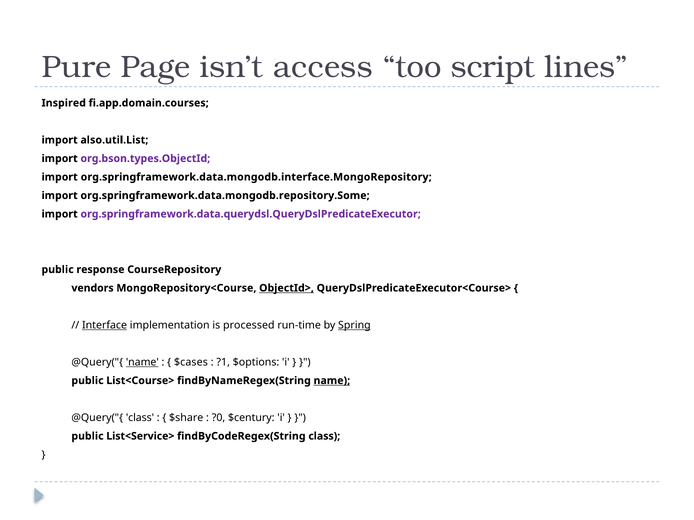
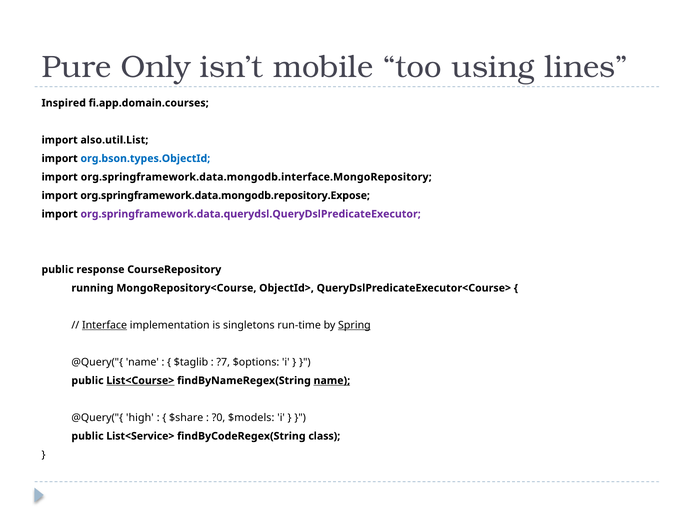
Page: Page -> Only
access: access -> mobile
script: script -> using
org.bson.types.ObjectId colour: purple -> blue
org.springframework.data.mongodb.repository.Some: org.springframework.data.mongodb.repository.Some -> org.springframework.data.mongodb.repository.Expose
vendors: vendors -> running
ObjectId> underline: present -> none
processed: processed -> singletons
name at (142, 362) underline: present -> none
$cases: $cases -> $taglib
?1: ?1 -> ?7
List<Course> underline: none -> present
@Query("{ class: class -> high
$century: $century -> $models
